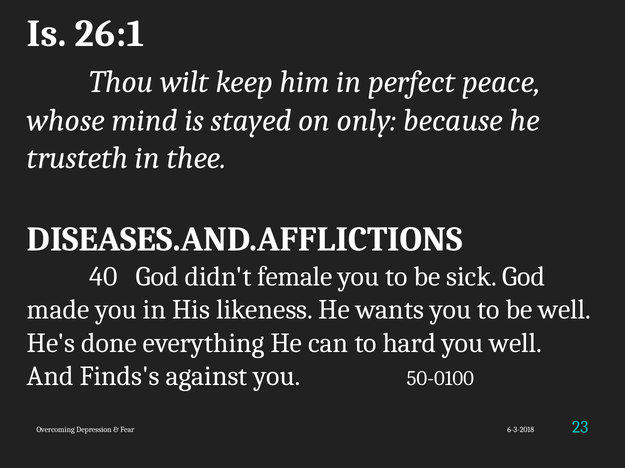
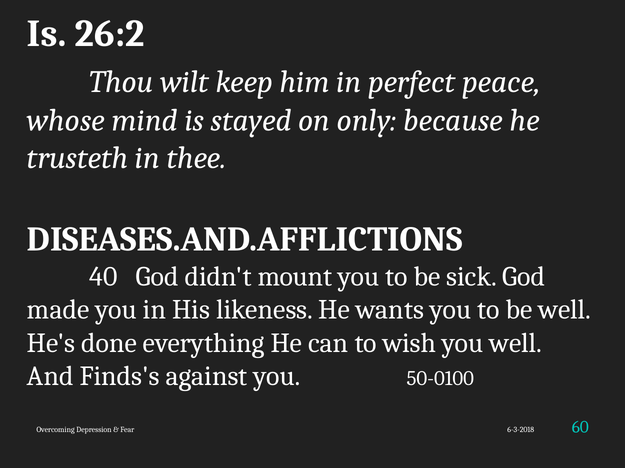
26:1: 26:1 -> 26:2
female: female -> mount
hard: hard -> wish
23: 23 -> 60
